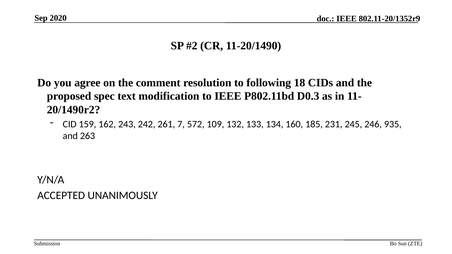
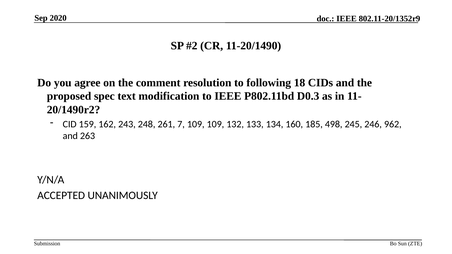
242: 242 -> 248
7 572: 572 -> 109
231: 231 -> 498
935: 935 -> 962
